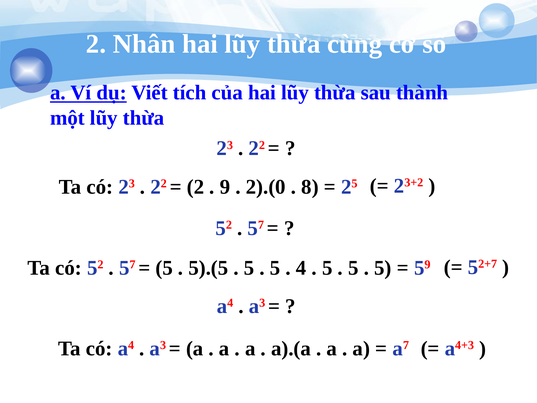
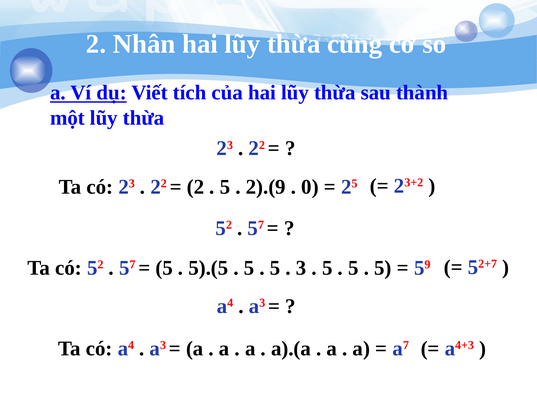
9 at (225, 187): 9 -> 5
2).(0: 2).(0 -> 2).(9
8: 8 -> 0
4: 4 -> 3
